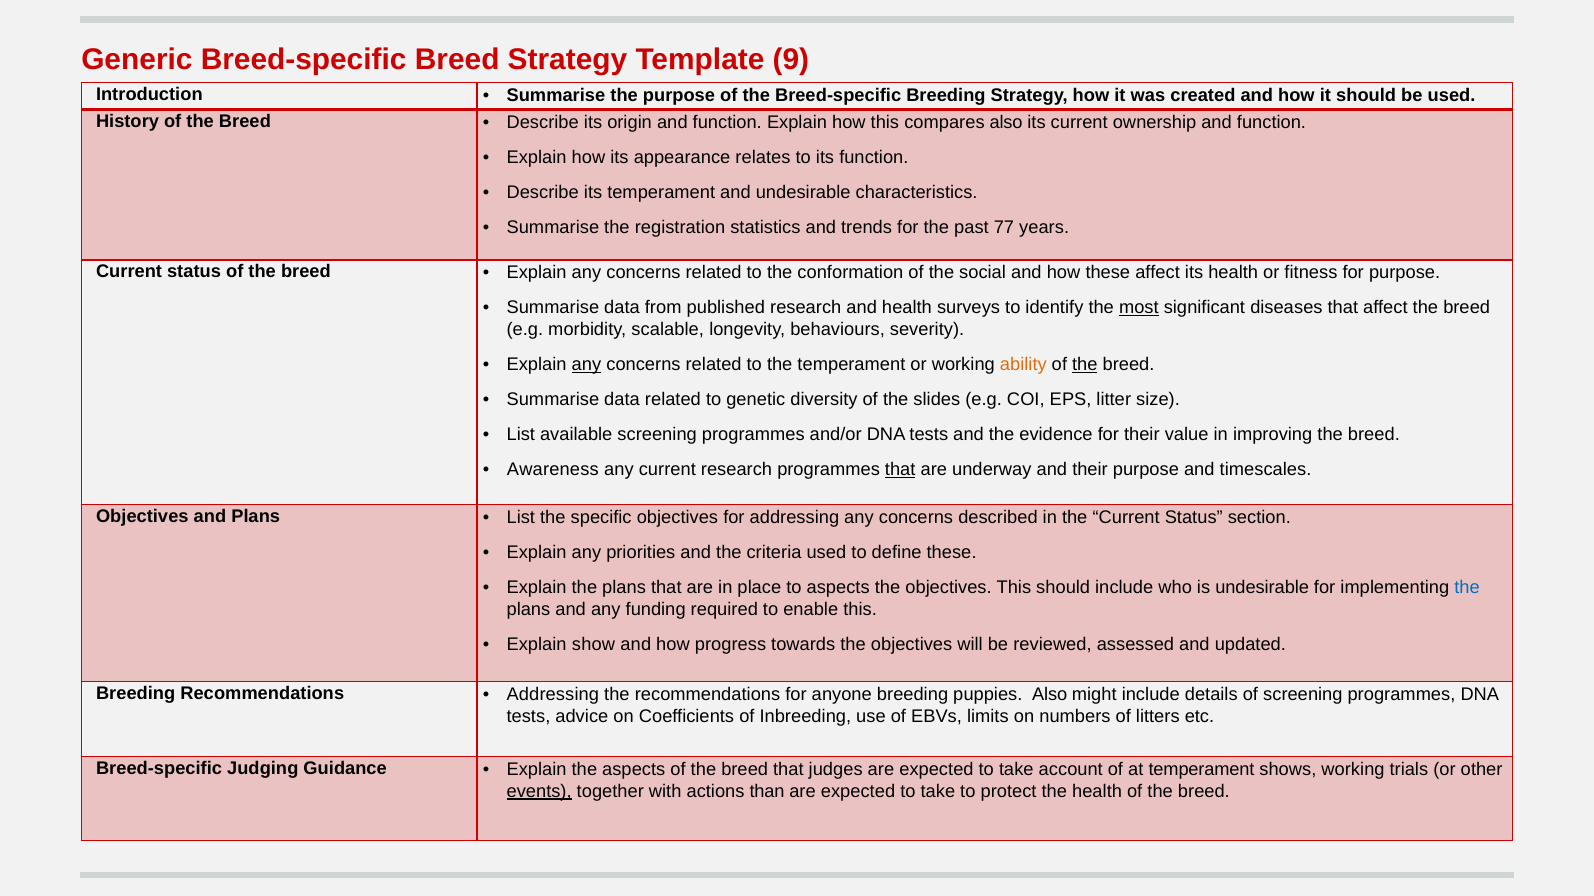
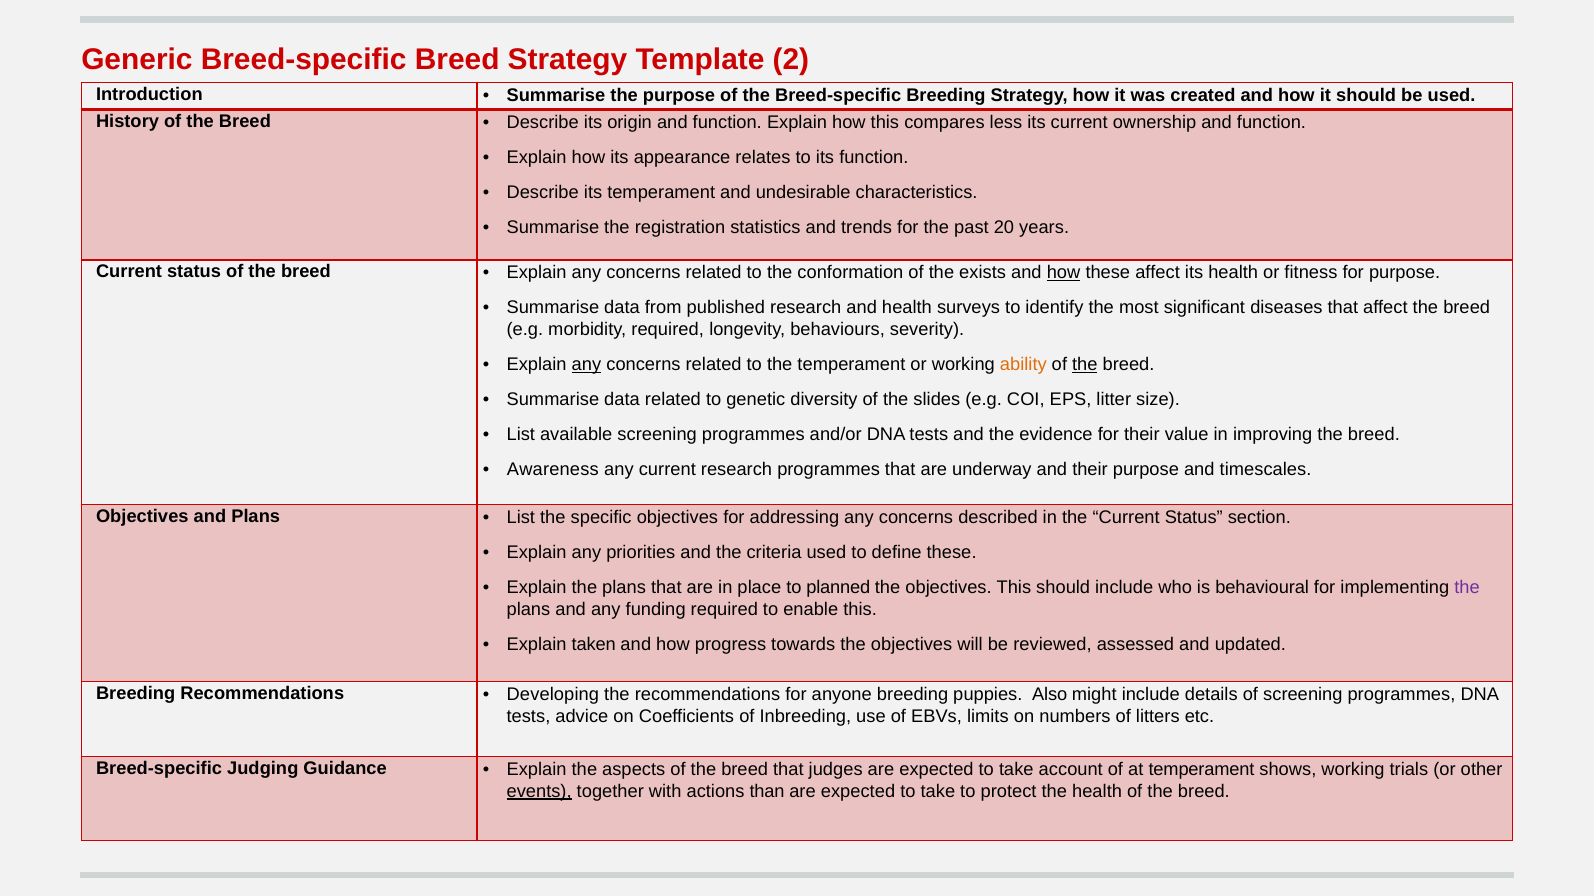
9: 9 -> 2
compares also: also -> less
77: 77 -> 20
social: social -> exists
how at (1064, 273) underline: none -> present
most underline: present -> none
morbidity scalable: scalable -> required
that at (900, 470) underline: present -> none
to aspects: aspects -> planned
is undesirable: undesirable -> behavioural
the at (1467, 588) colour: blue -> purple
show: show -> taken
Addressing at (553, 695): Addressing -> Developing
